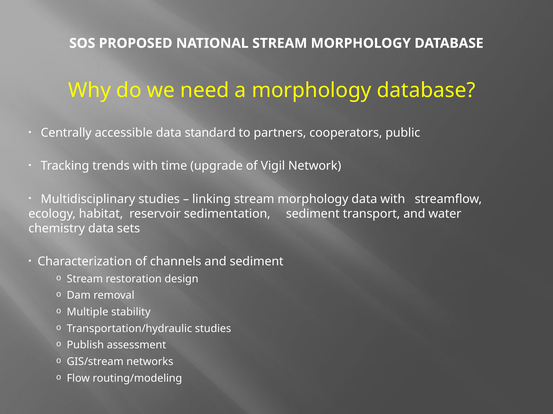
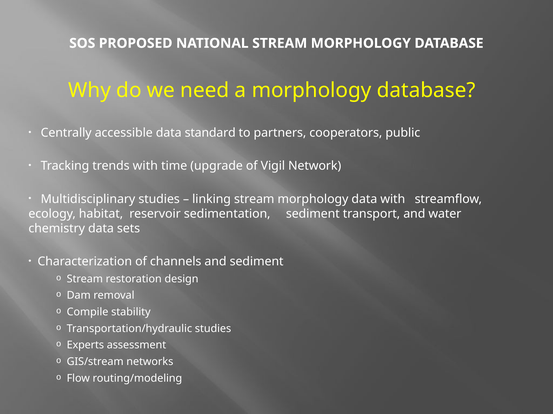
Multiple: Multiple -> Compile
Publish: Publish -> Experts
